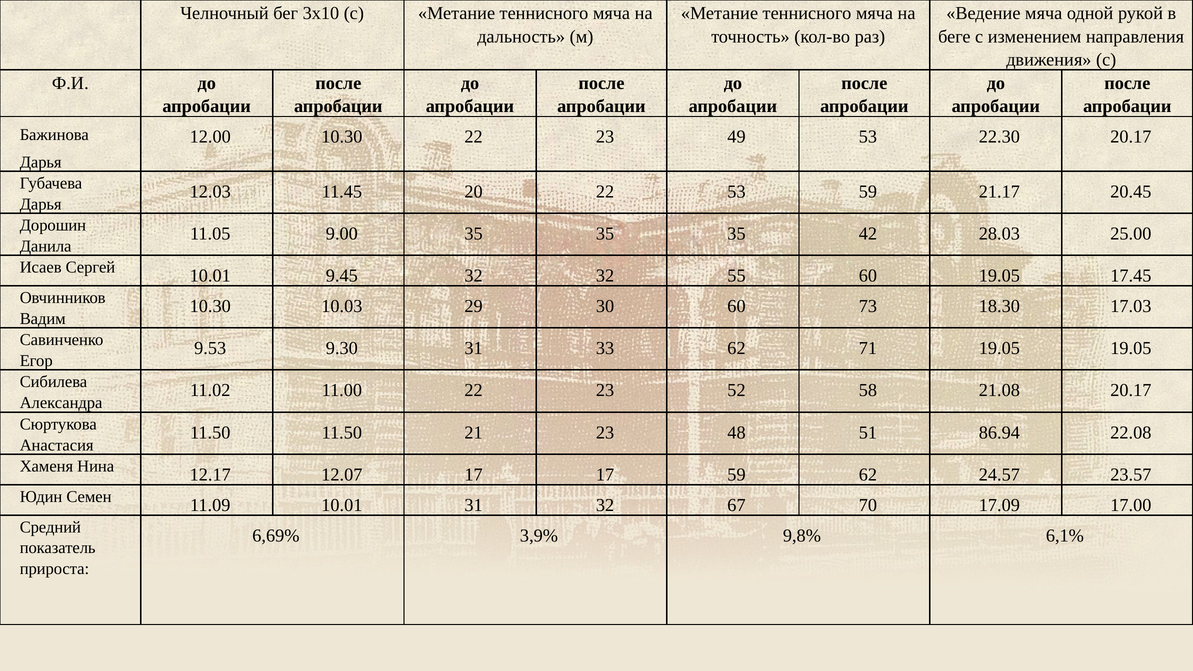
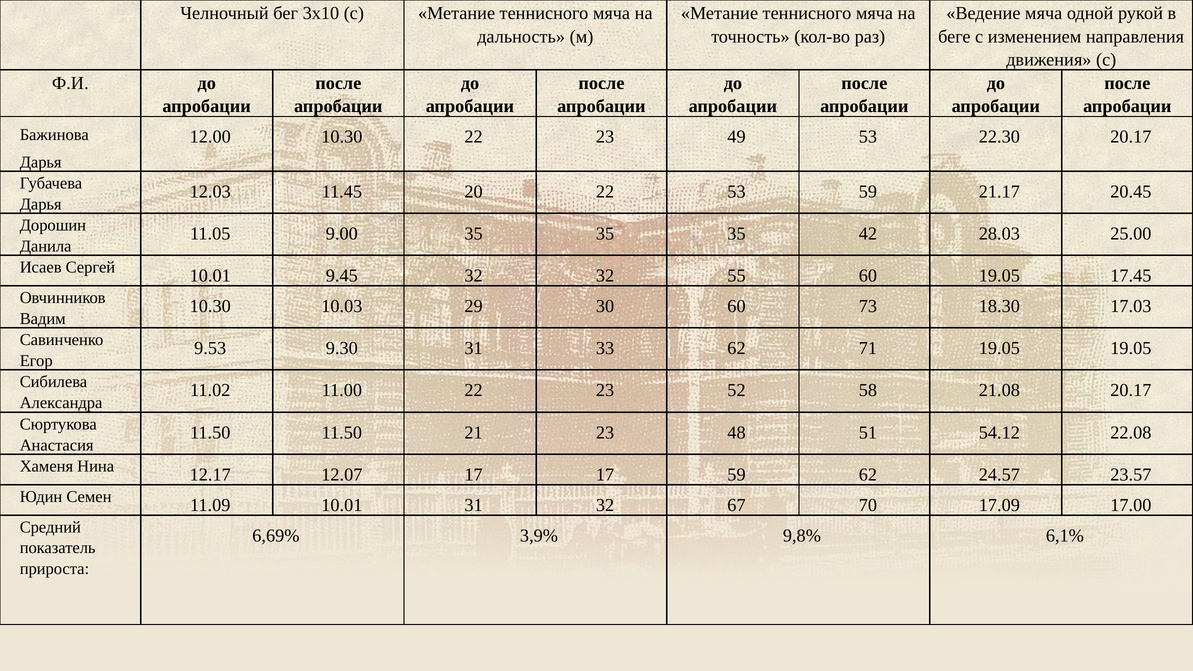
86.94: 86.94 -> 54.12
